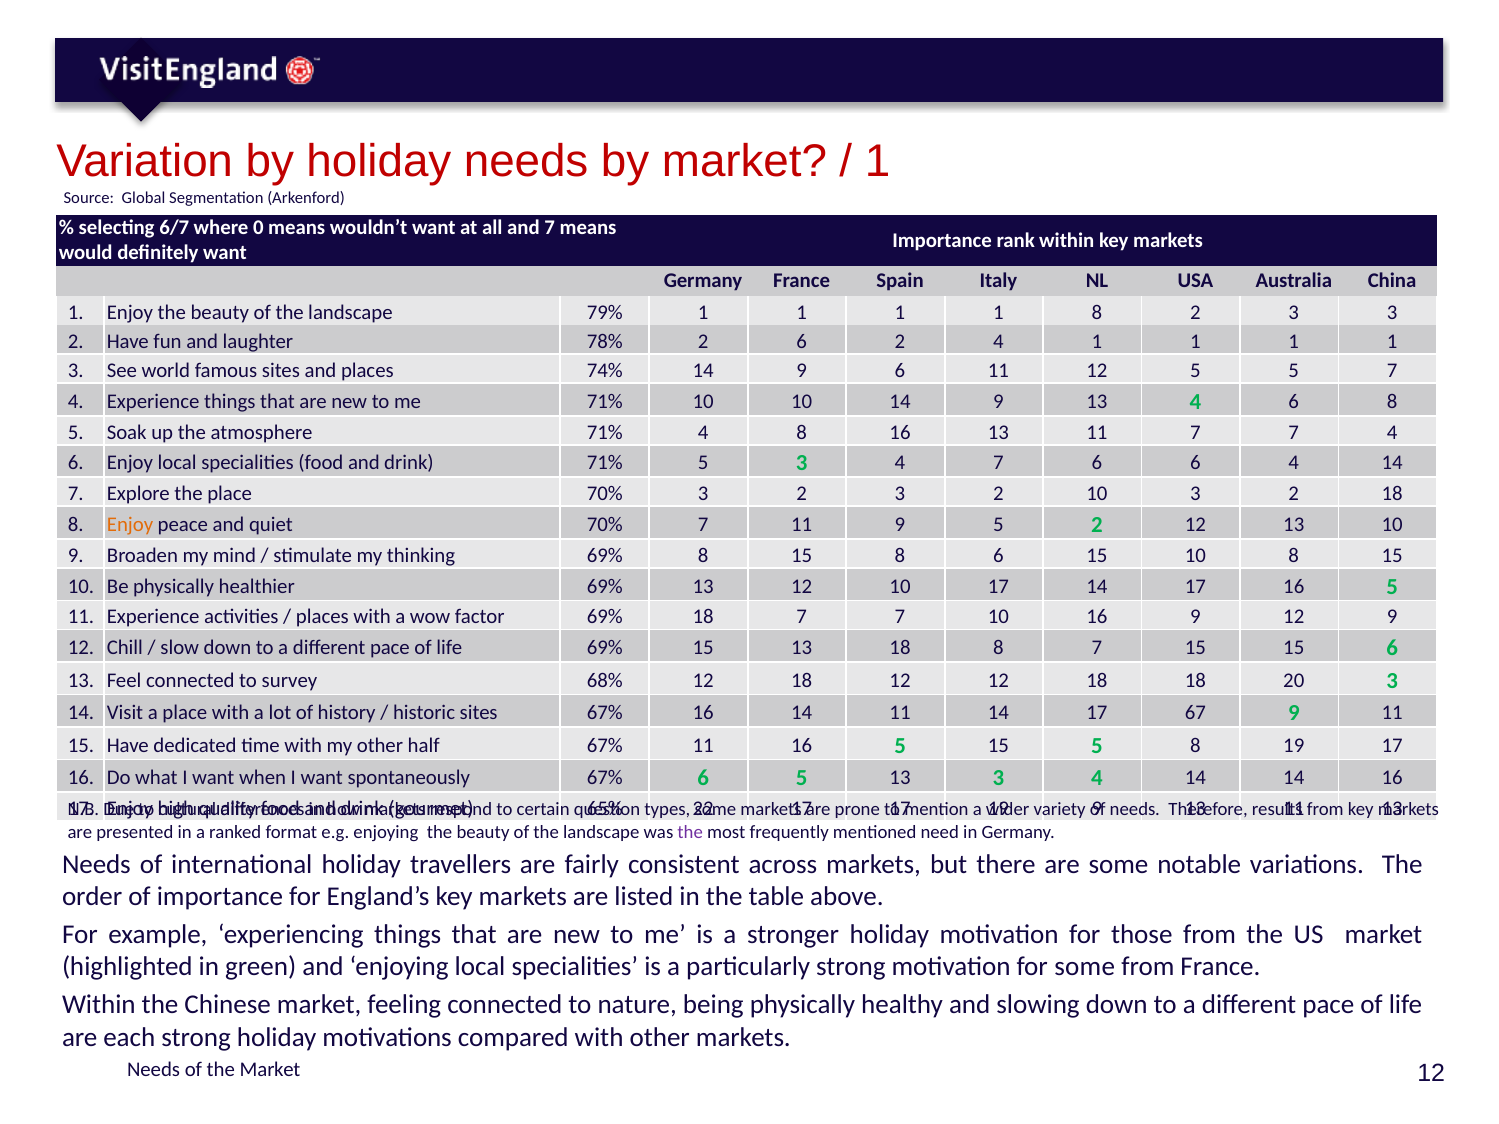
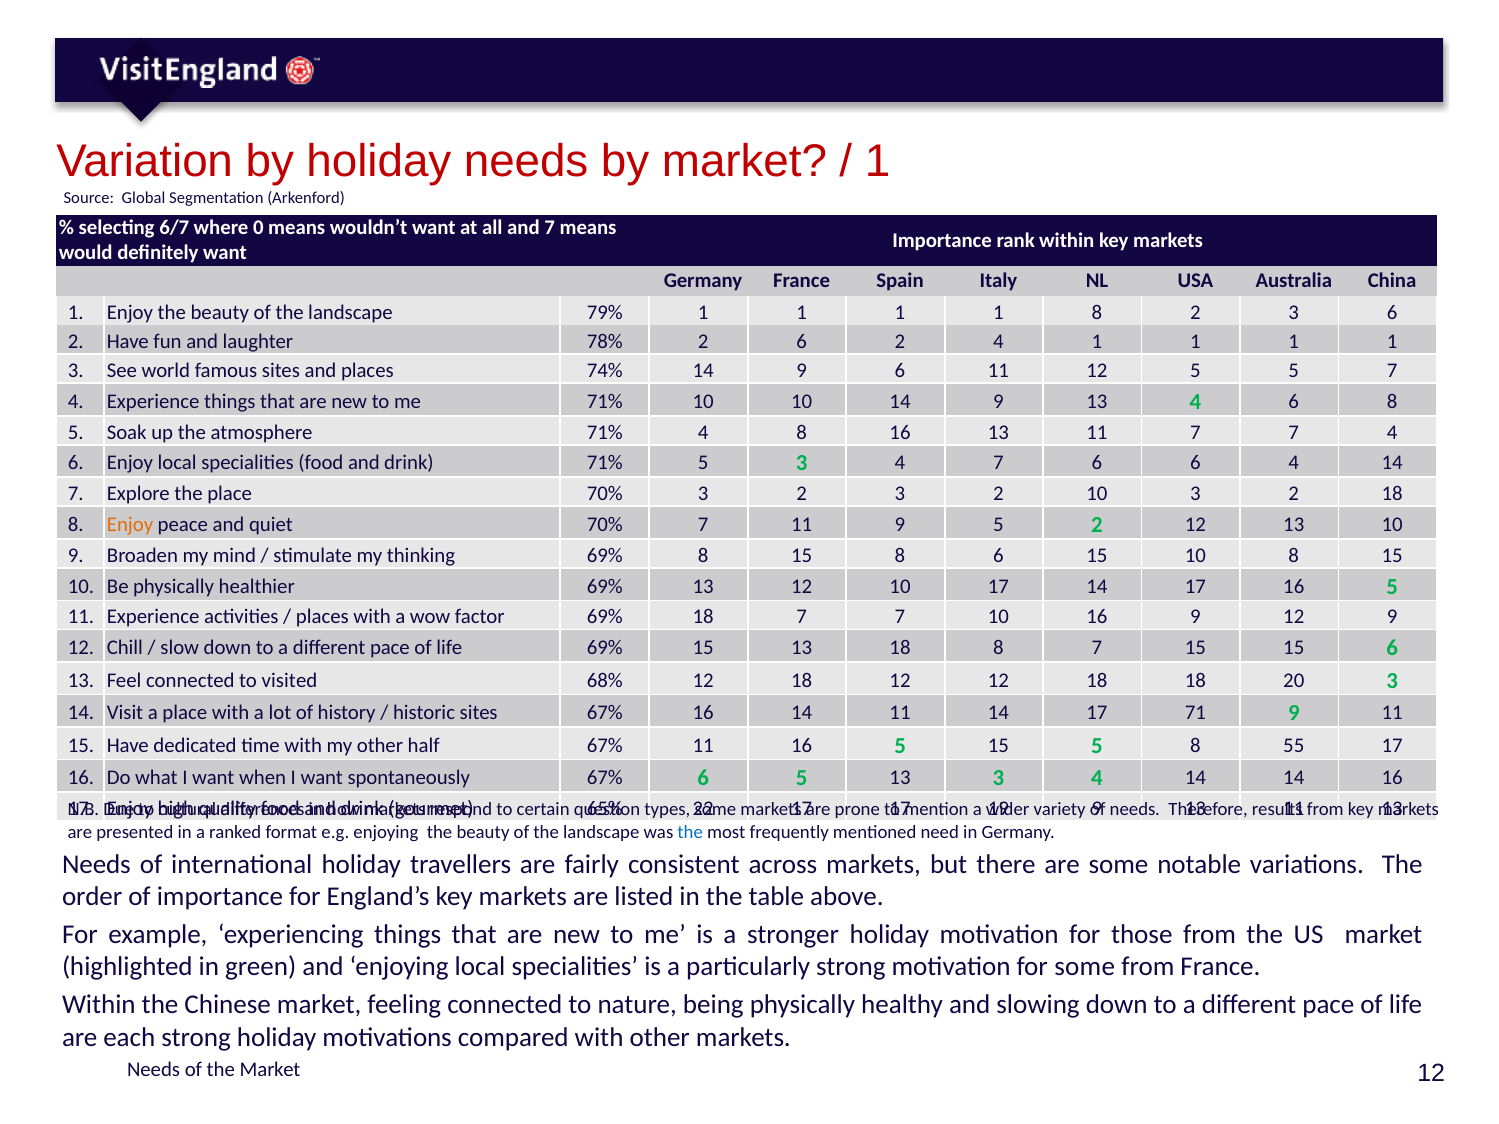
3 3: 3 -> 6
survey: survey -> visited
67: 67 -> 71
8 19: 19 -> 55
the at (690, 832) colour: purple -> blue
